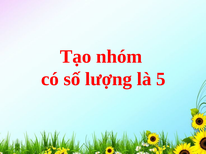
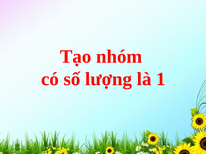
5: 5 -> 1
